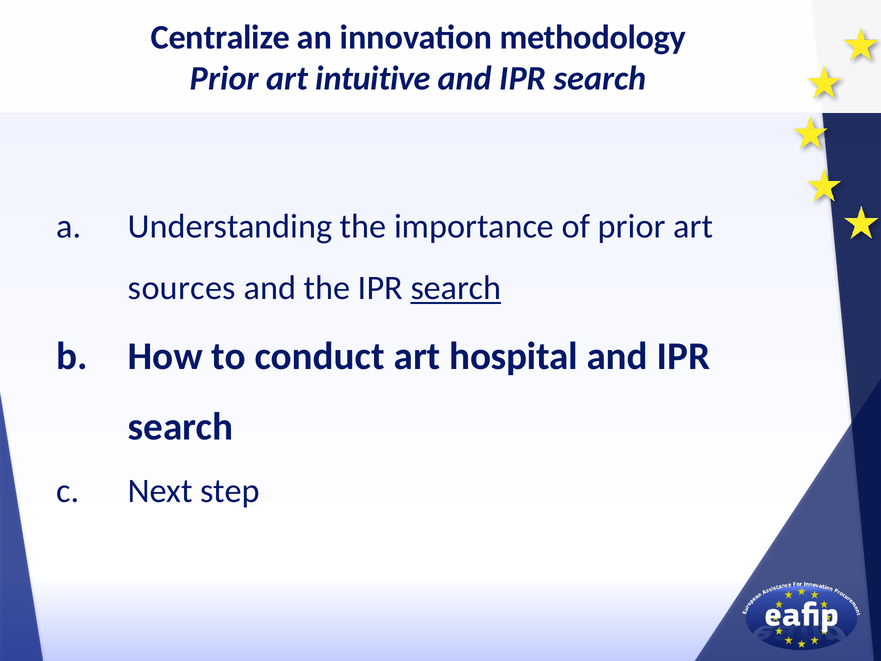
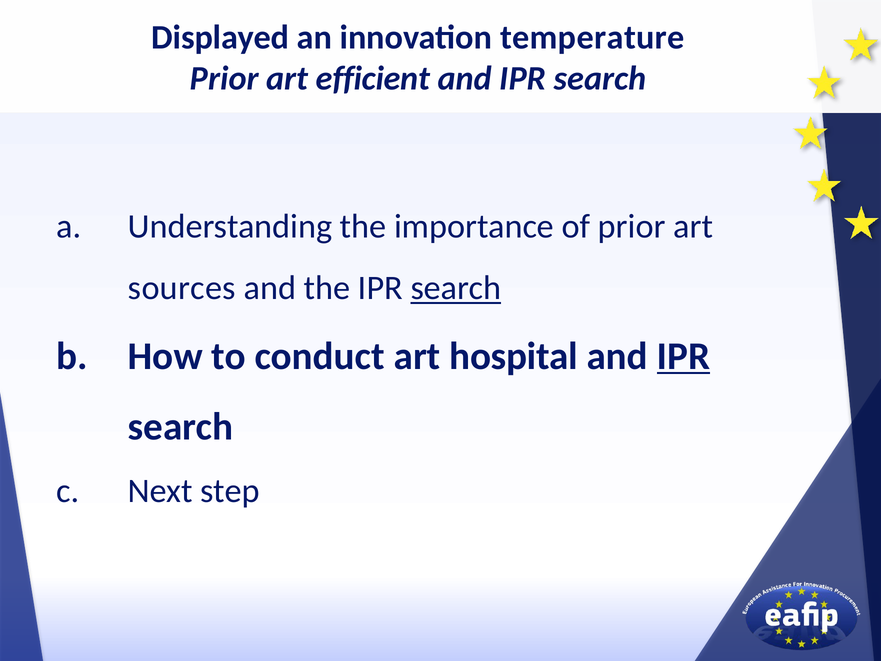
Centralize: Centralize -> Displayed
methodology: methodology -> temperature
intuitive: intuitive -> efficient
IPR at (683, 356) underline: none -> present
